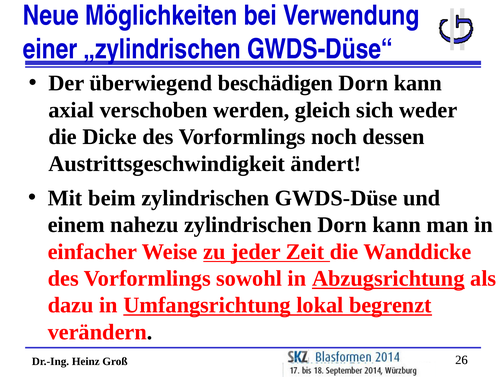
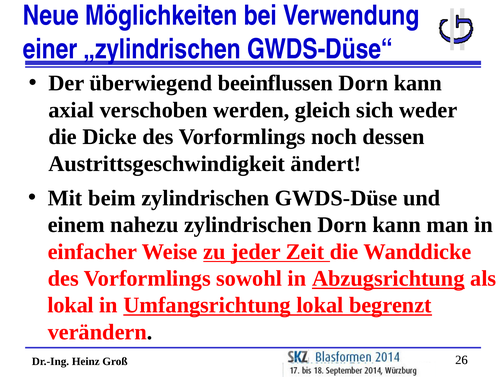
beschädigen: beschädigen -> beeinflussen
dazu at (71, 305): dazu -> lokal
